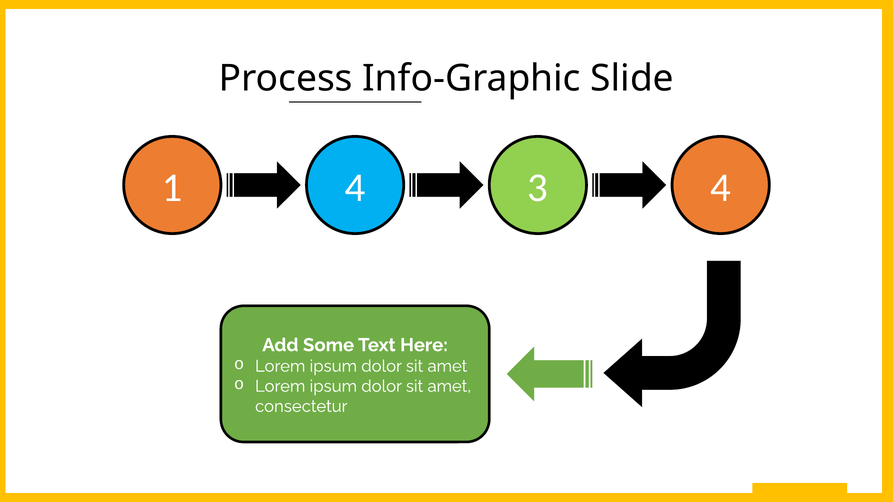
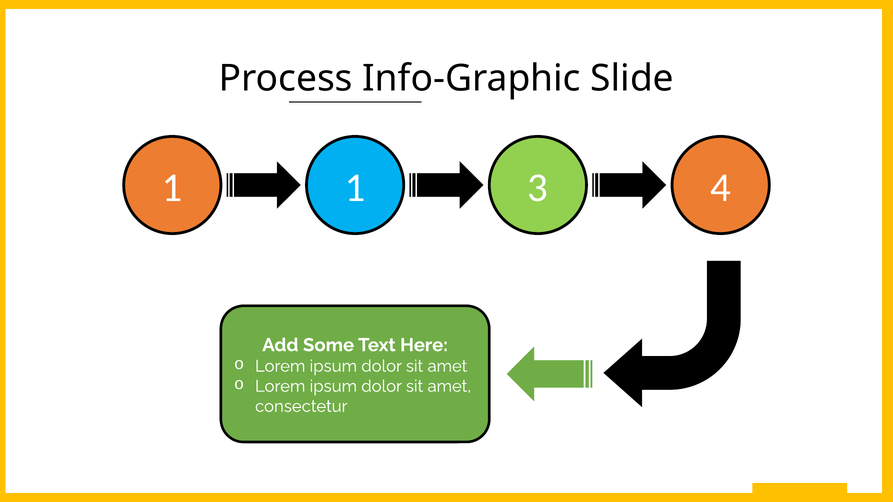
1 4: 4 -> 1
